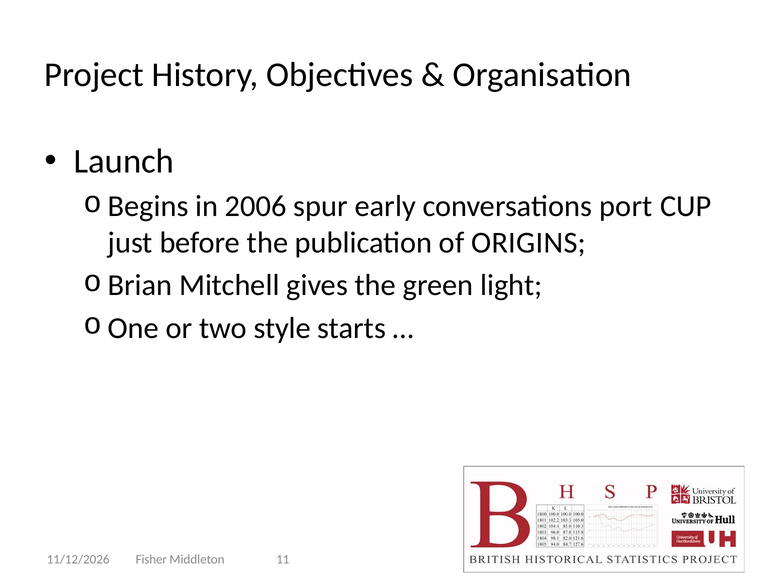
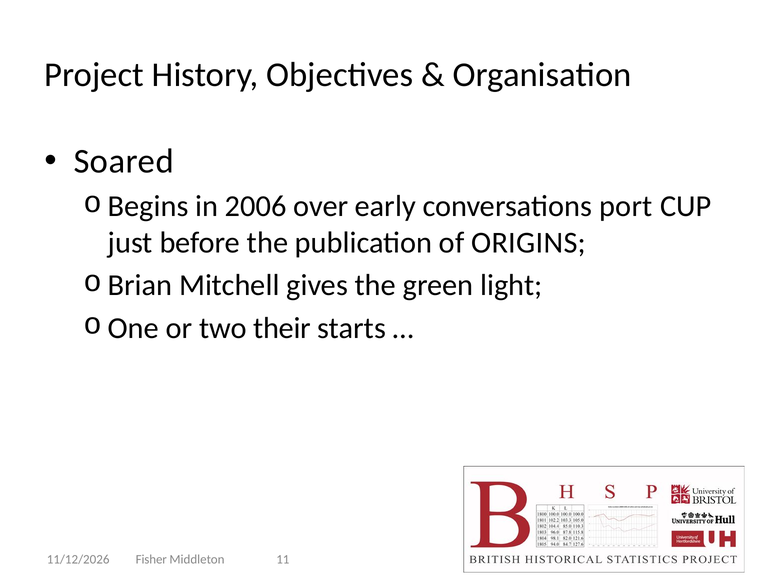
Launch: Launch -> Soared
spur: spur -> over
style: style -> their
